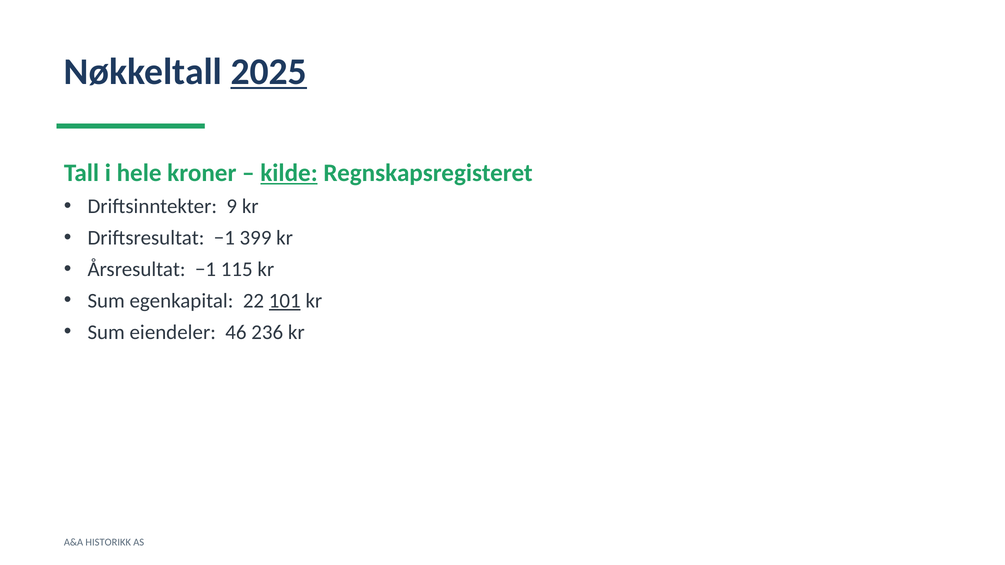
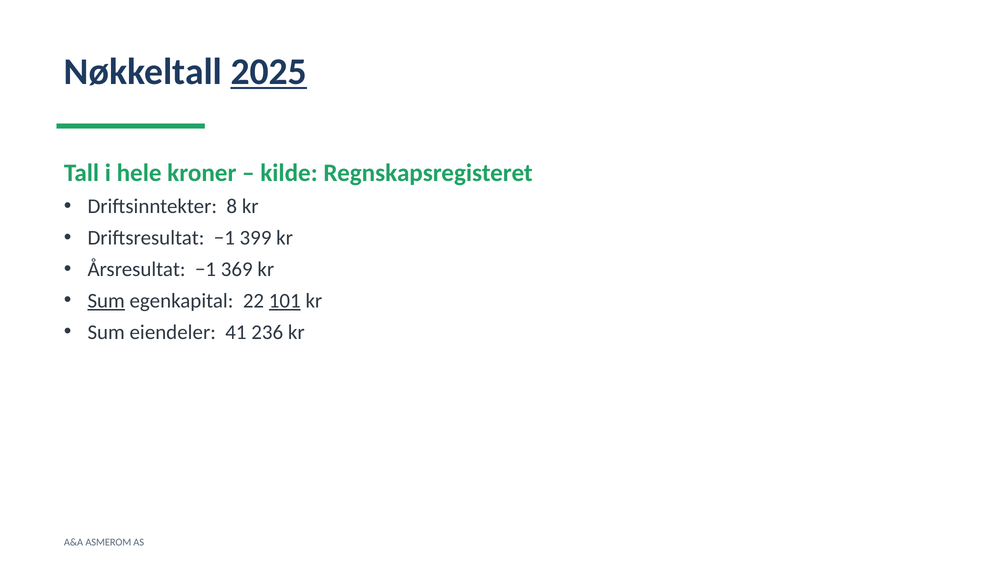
kilde underline: present -> none
9: 9 -> 8
115: 115 -> 369
Sum at (106, 301) underline: none -> present
46: 46 -> 41
HISTORIKK: HISTORIKK -> ASMEROM
